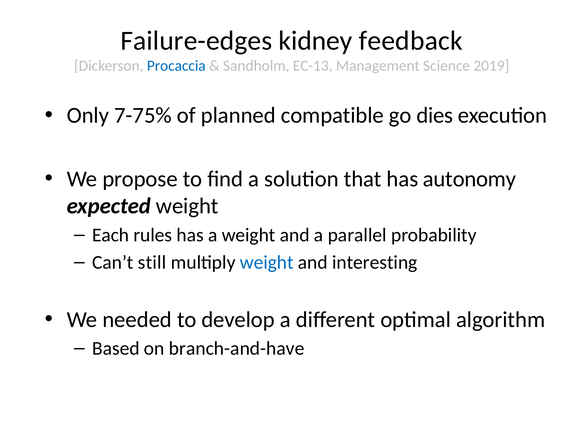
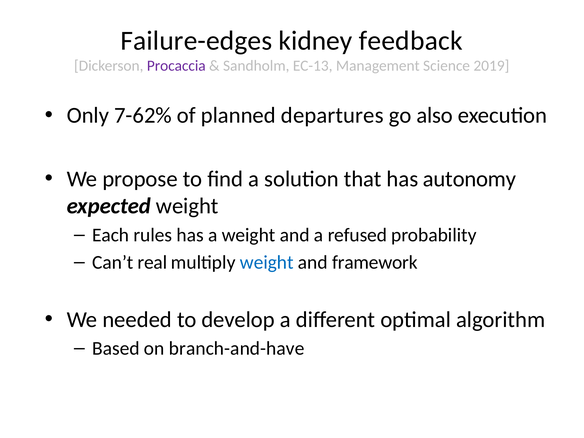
Procaccia colour: blue -> purple
7-75%: 7-75% -> 7-62%
compatible: compatible -> departures
dies: dies -> also
parallel: parallel -> refused
still: still -> real
interesting: interesting -> framework
